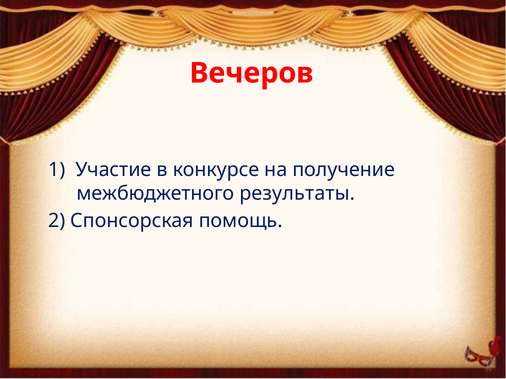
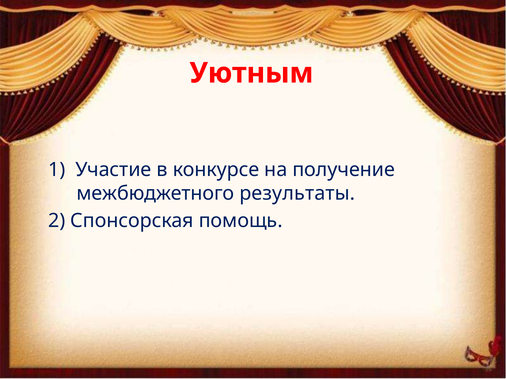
Вечеров: Вечеров -> Уютным
